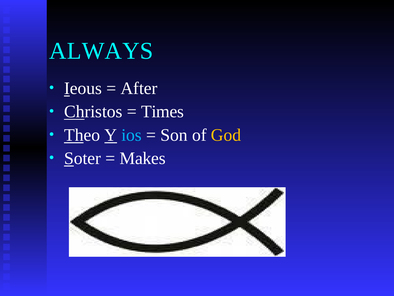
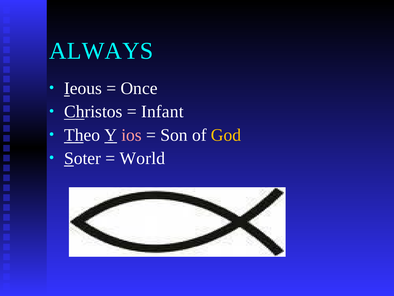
After: After -> Once
Times: Times -> Infant
ios colour: light blue -> pink
Makes: Makes -> World
